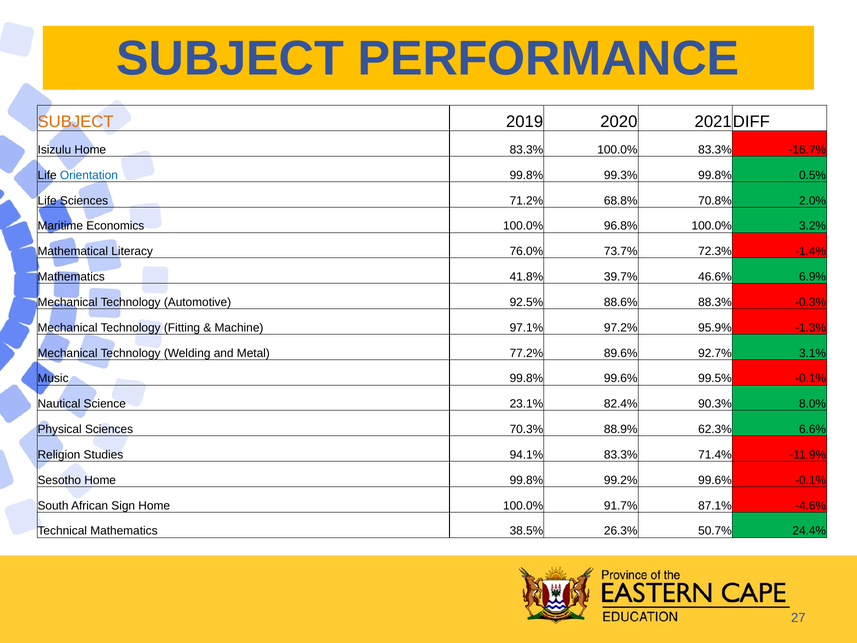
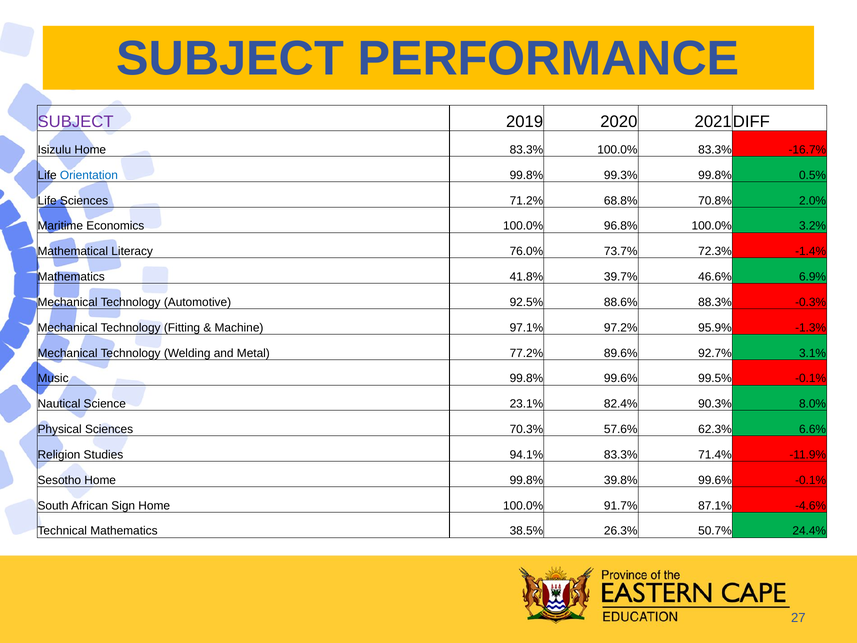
SUBJECT at (76, 122) colour: orange -> purple
88.9%: 88.9% -> 57.6%
99.2%: 99.2% -> 39.8%
